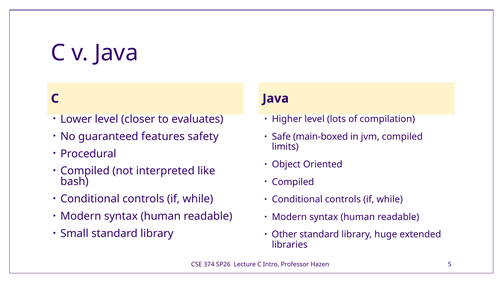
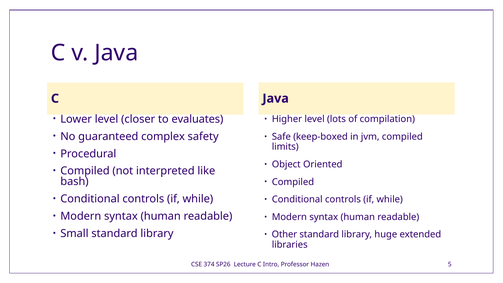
features: features -> complex
main-boxed: main-boxed -> keep-boxed
